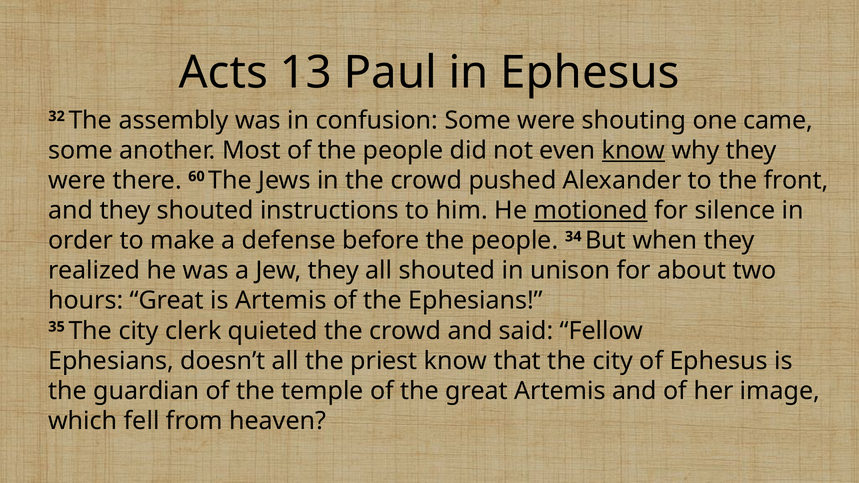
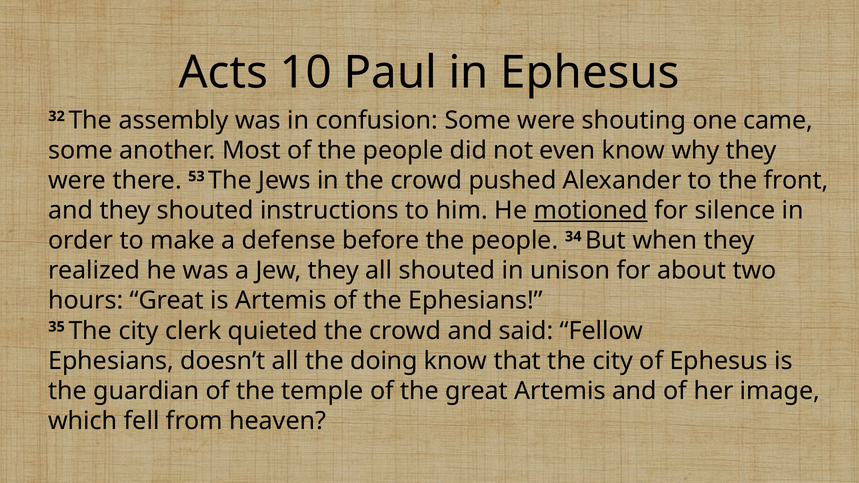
13: 13 -> 10
know at (634, 150) underline: present -> none
60: 60 -> 53
priest: priest -> doing
